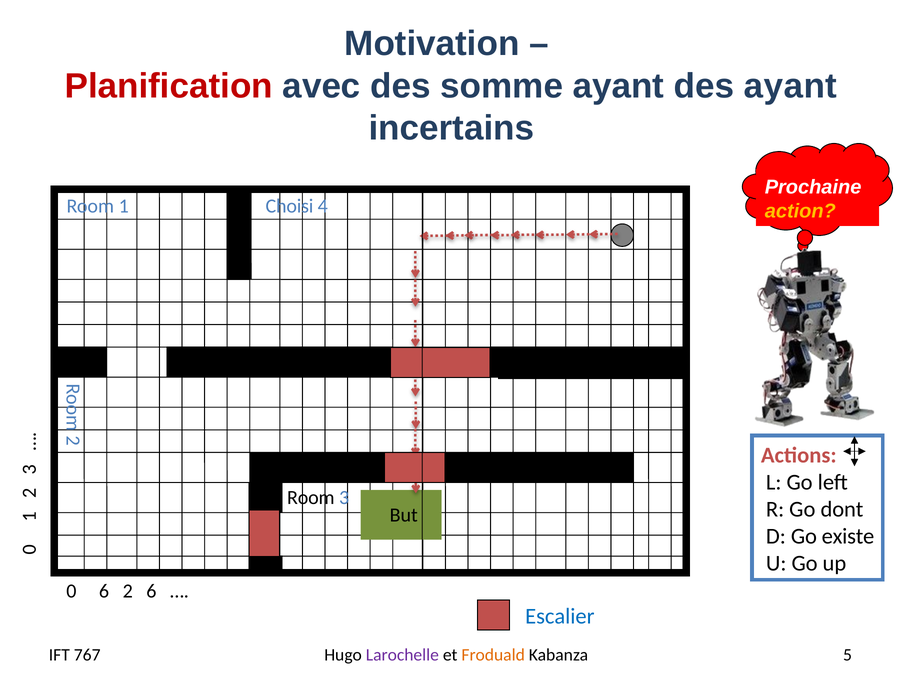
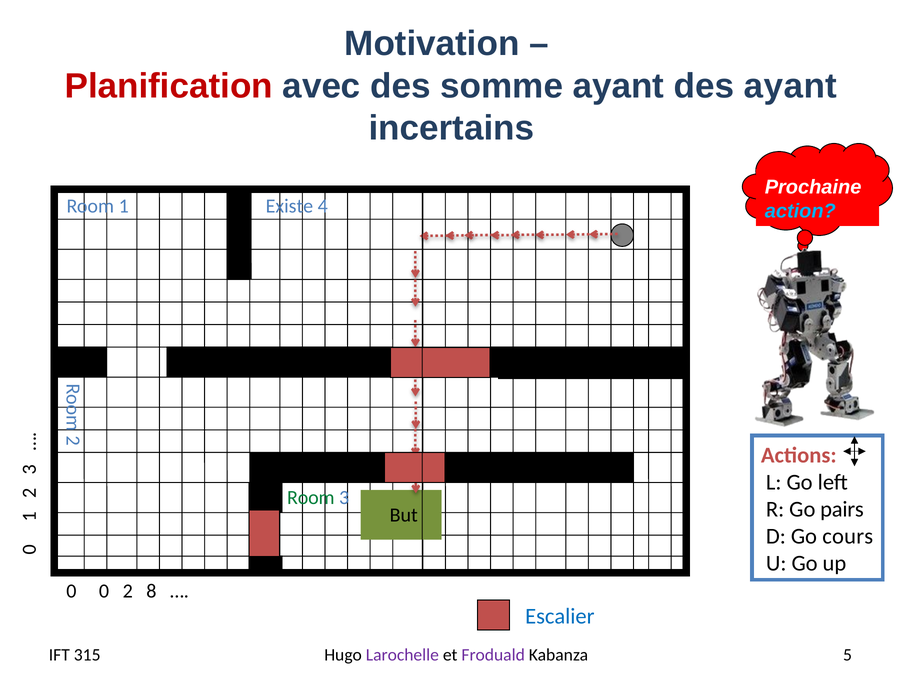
Choisi: Choisi -> Existe
action colour: yellow -> light blue
Room at (311, 498) colour: black -> green
dont: dont -> pairs
existe: existe -> cours
0 6: 6 -> 0
2 6: 6 -> 8
767: 767 -> 315
Froduald colour: orange -> purple
